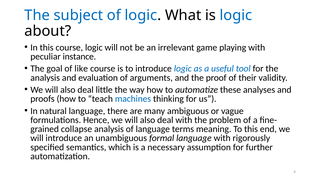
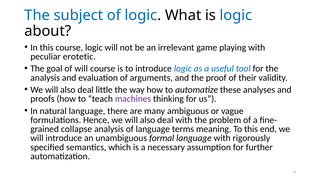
instance: instance -> erotetic
of like: like -> will
machines colour: blue -> purple
